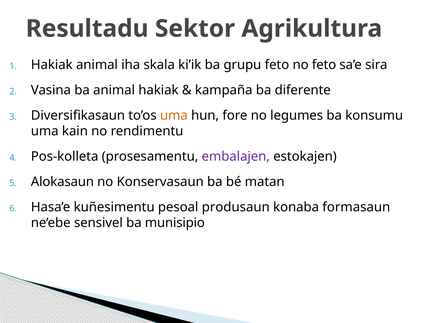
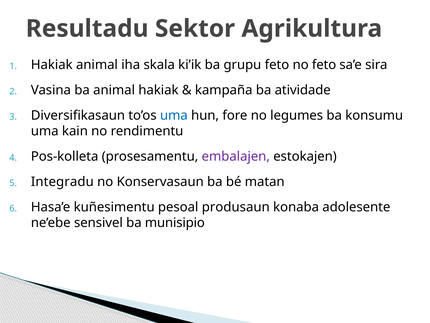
diferente: diferente -> atividade
uma at (174, 115) colour: orange -> blue
Alokasaun: Alokasaun -> Integradu
formasaun: formasaun -> adolesente
